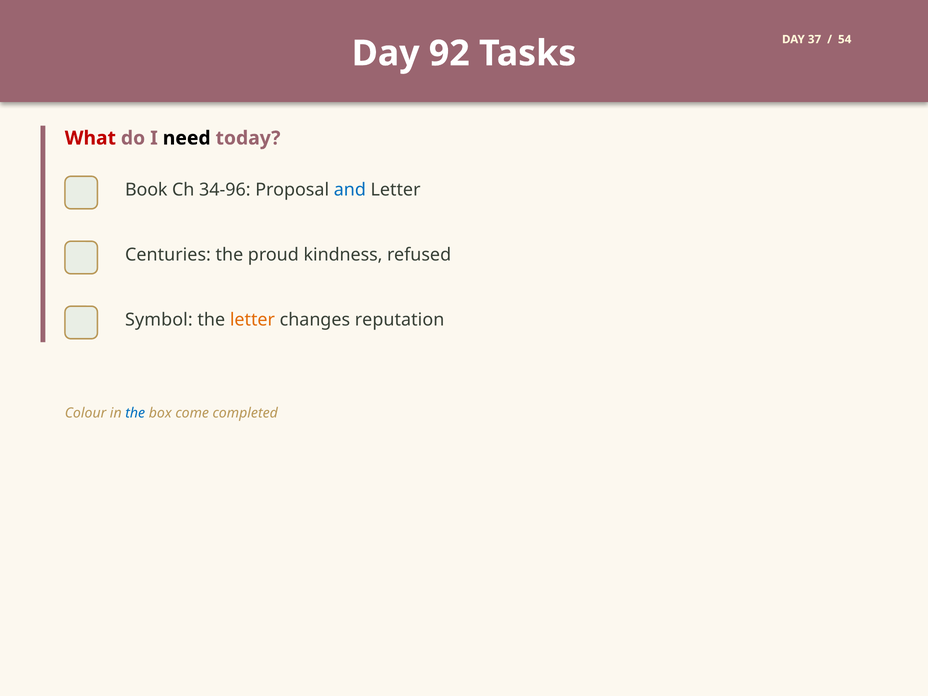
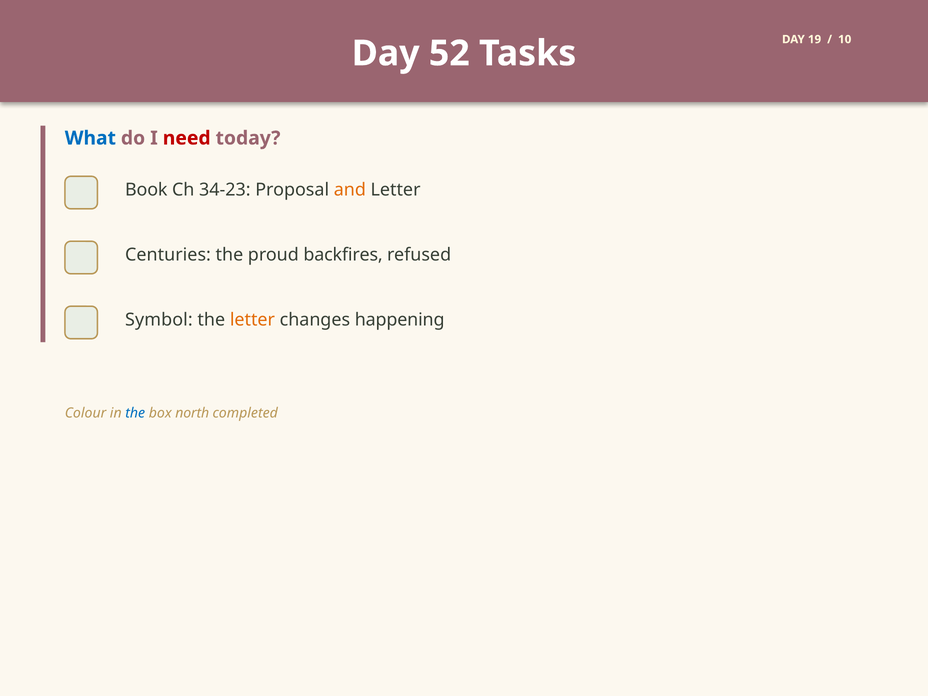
37: 37 -> 19
54: 54 -> 10
92: 92 -> 52
What colour: red -> blue
need colour: black -> red
34-96: 34-96 -> 34-23
and colour: blue -> orange
kindness: kindness -> backfires
reputation: reputation -> happening
come: come -> north
